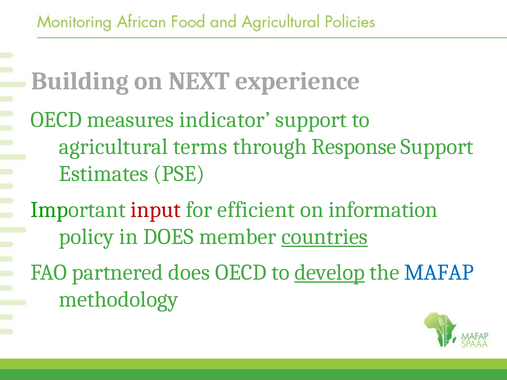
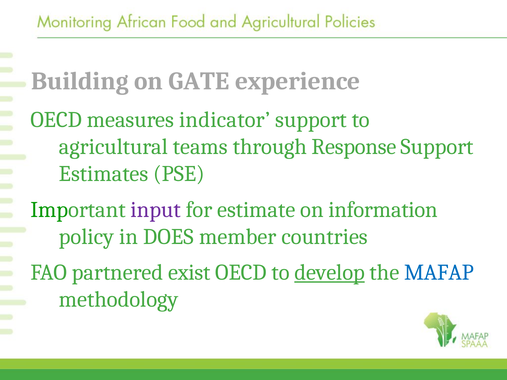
NEXT: NEXT -> GATE
terms: terms -> teams
input colour: red -> purple
efficient: efficient -> estimate
countries underline: present -> none
partnered does: does -> exist
